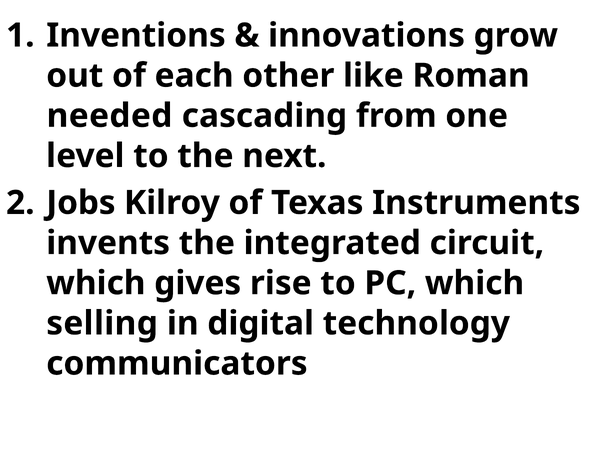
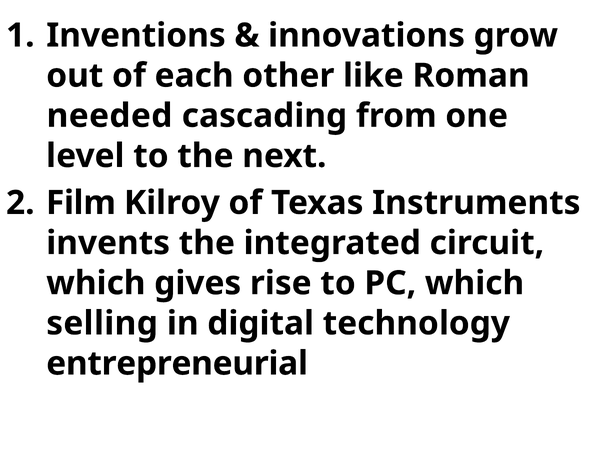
Jobs: Jobs -> Film
communicators: communicators -> entrepreneurial
